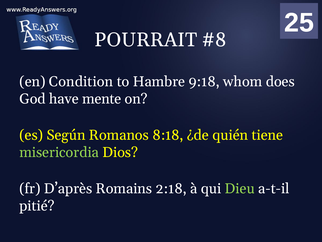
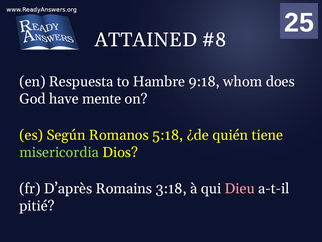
POURRAIT: POURRAIT -> ATTAINED
Condition: Condition -> Respuesta
8:18: 8:18 -> 5:18
2:18: 2:18 -> 3:18
Dieu colour: light green -> pink
